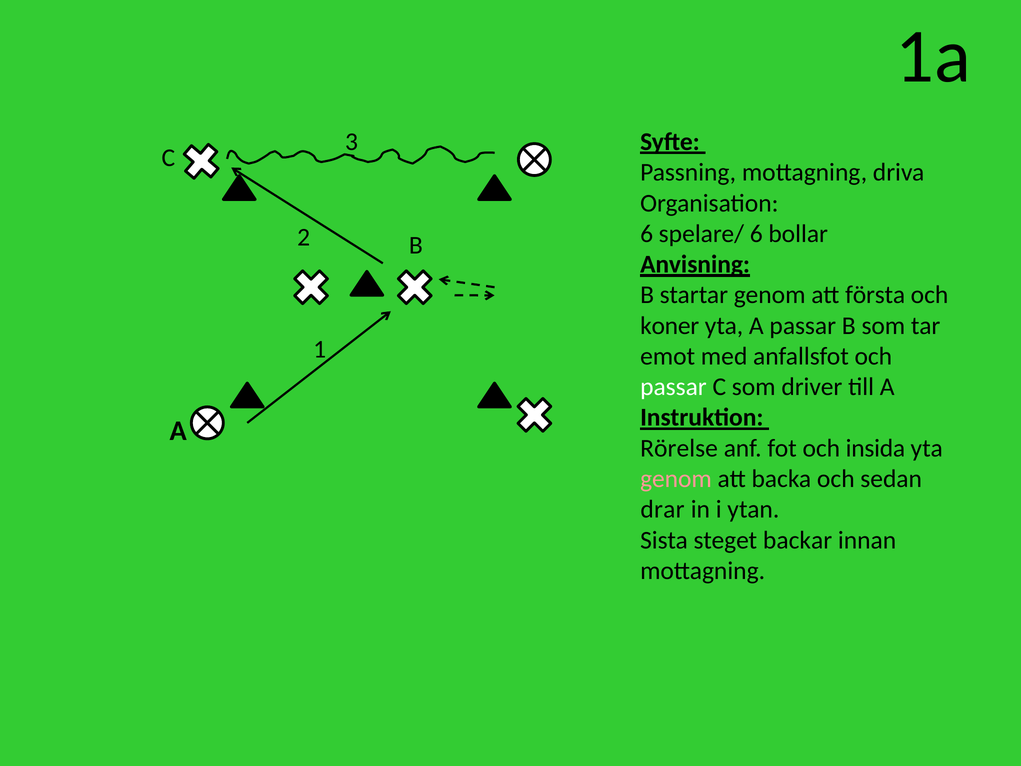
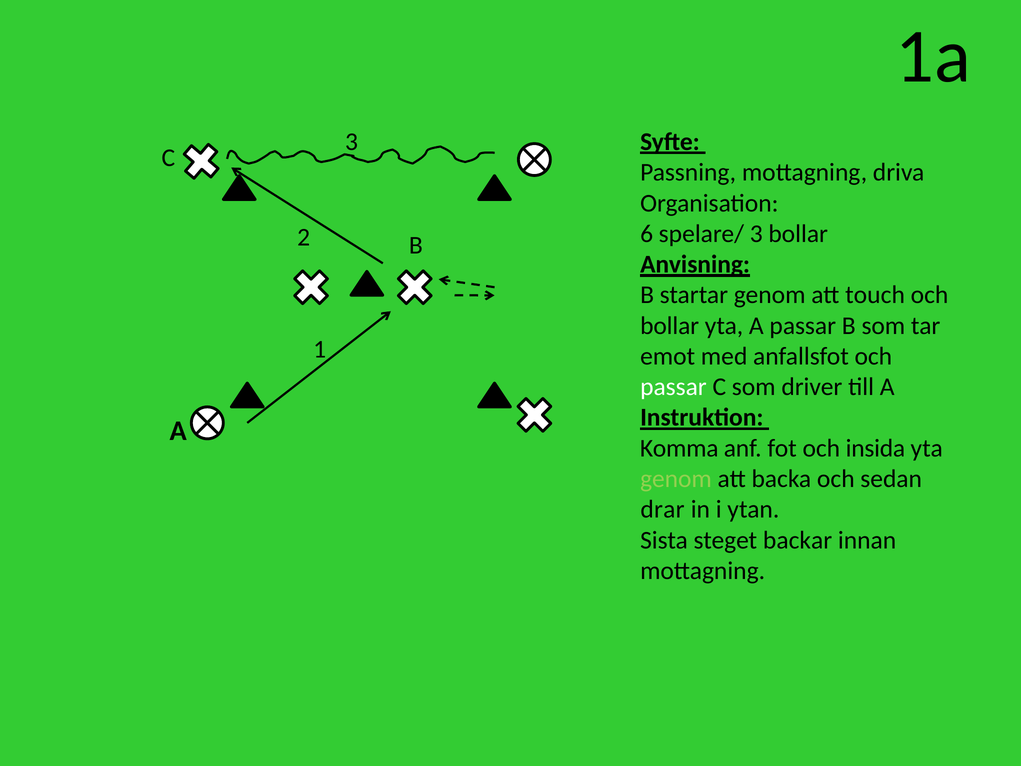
spelare/ 6: 6 -> 3
första: första -> touch
koner at (670, 326): koner -> bollar
Rörelse: Rörelse -> Komma
genom at (676, 479) colour: pink -> light green
